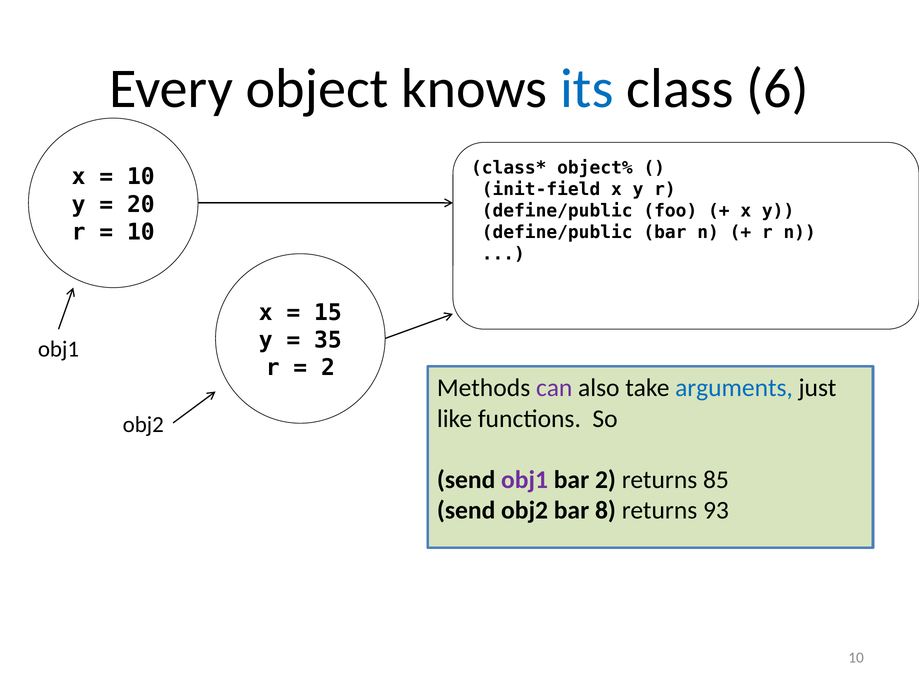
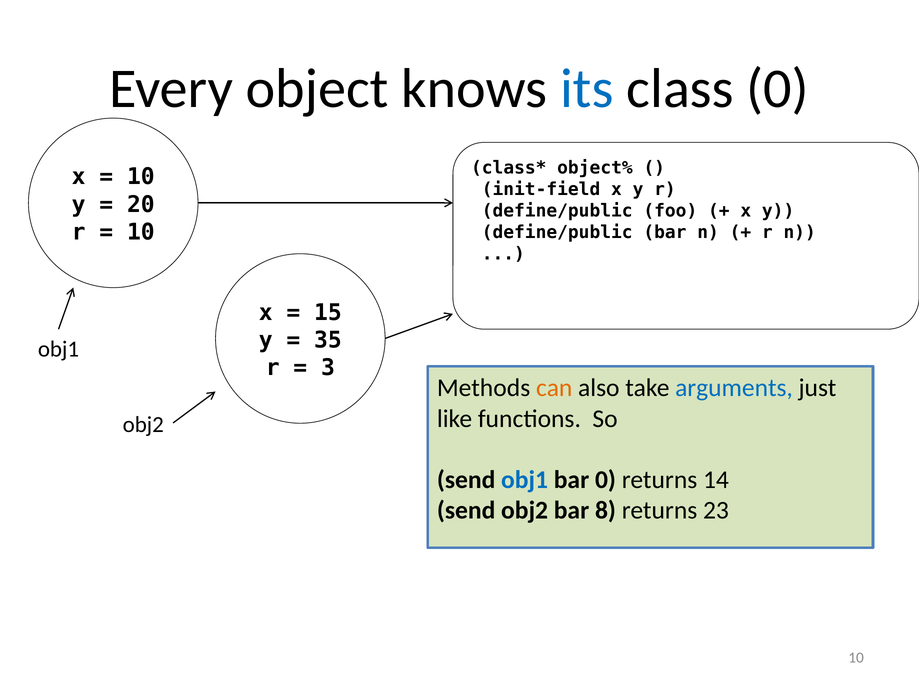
class 6: 6 -> 0
2 at (328, 368): 2 -> 3
can colour: purple -> orange
obj1 at (525, 480) colour: purple -> blue
bar 2: 2 -> 0
85: 85 -> 14
93: 93 -> 23
